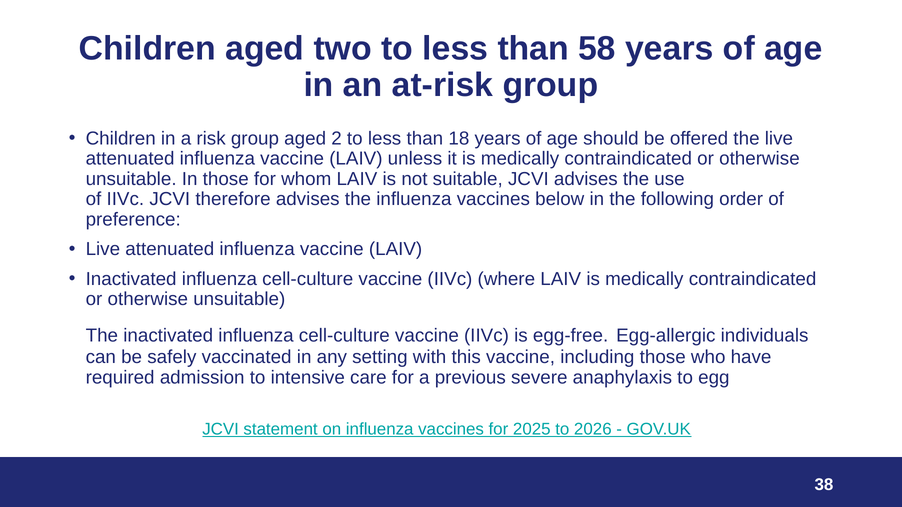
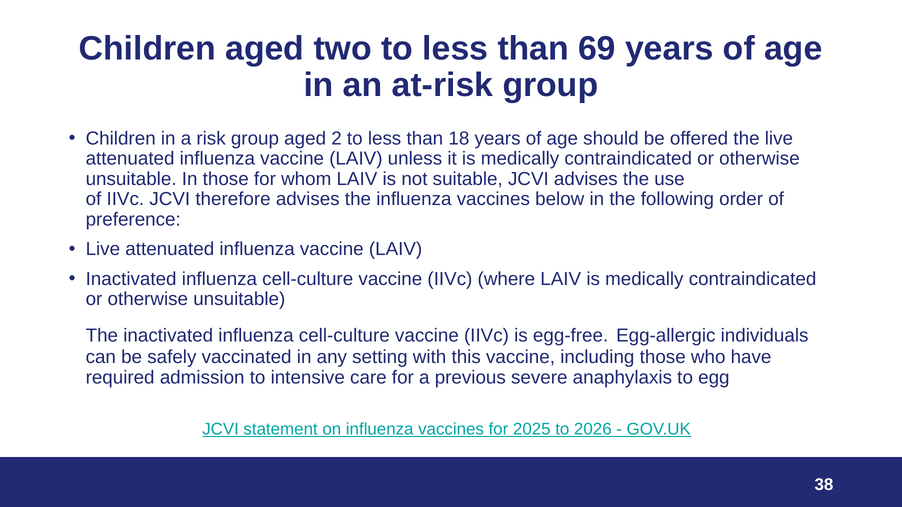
58: 58 -> 69
